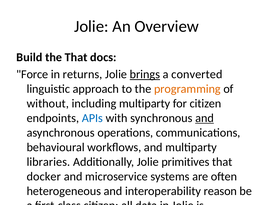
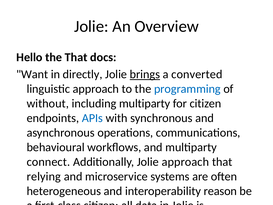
Build: Build -> Hello
Force: Force -> Want
in returns: returns -> directly
programming at (187, 89) colour: orange -> blue
and at (205, 118) underline: present -> none
libraries at (48, 162): libraries -> connect
Jolie primitives: primitives -> approach
docker at (44, 176): docker -> relying
